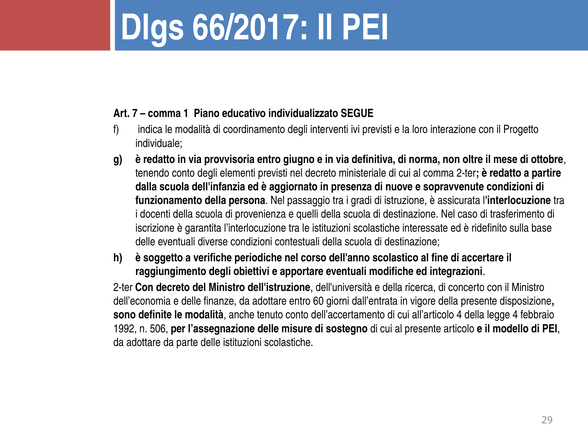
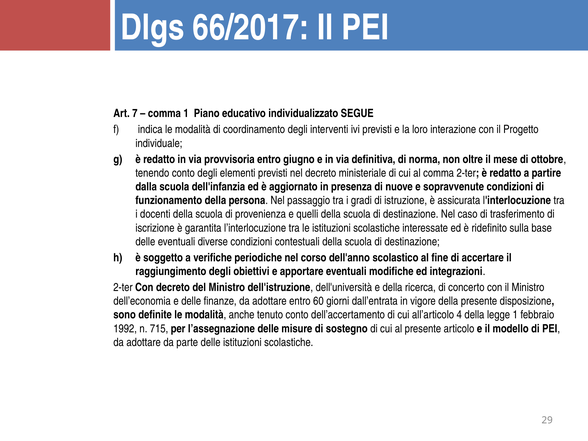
legge 4: 4 -> 1
506: 506 -> 715
